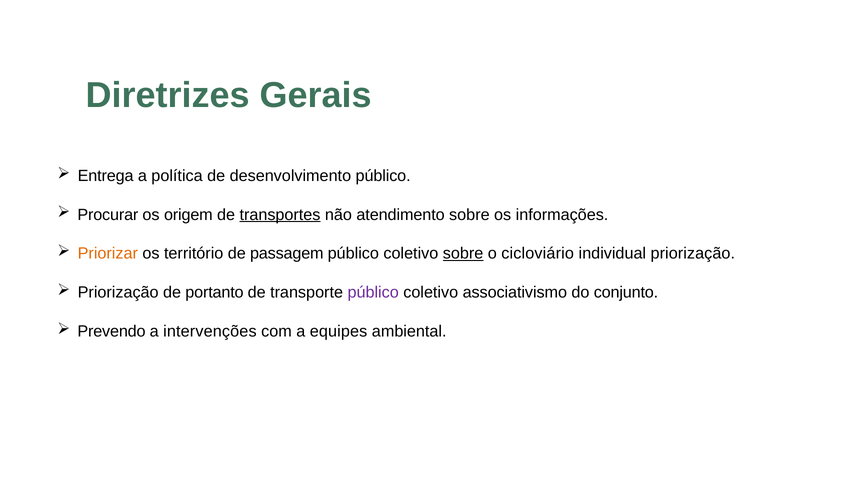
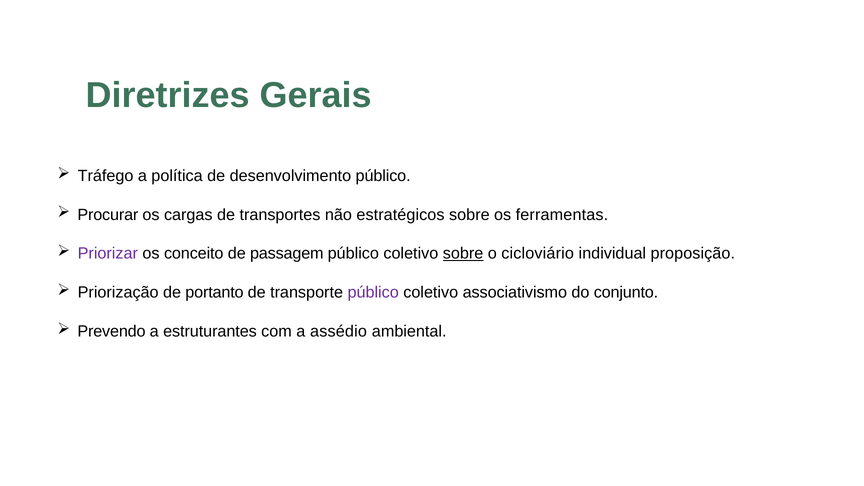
Entrega: Entrega -> Tráfego
origem: origem -> cargas
transportes underline: present -> none
atendimento: atendimento -> estratégicos
informações: informações -> ferramentas
Priorizar colour: orange -> purple
território: território -> conceito
individual priorização: priorização -> proposição
intervenções: intervenções -> estruturantes
equipes: equipes -> assédio
